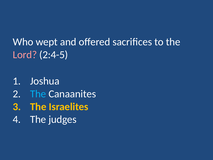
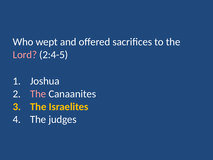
The at (38, 94) colour: light blue -> pink
